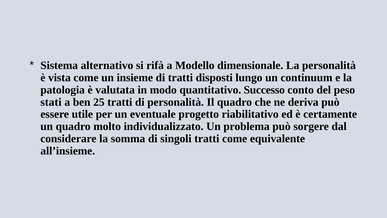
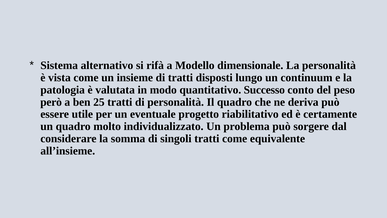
stati: stati -> però
